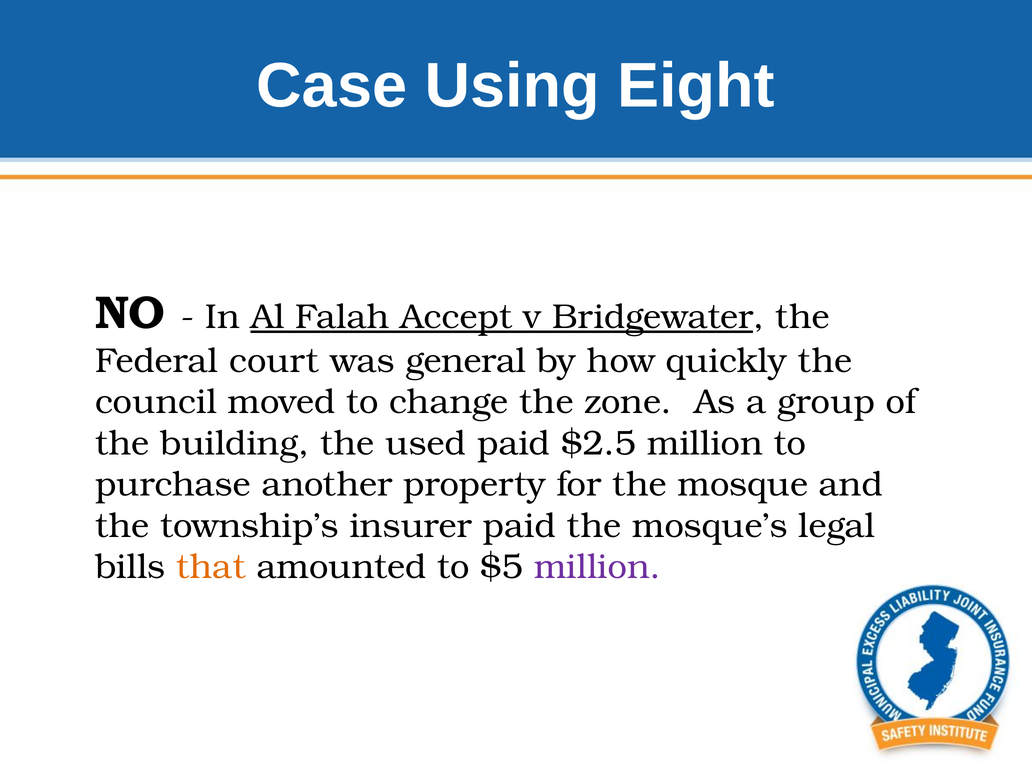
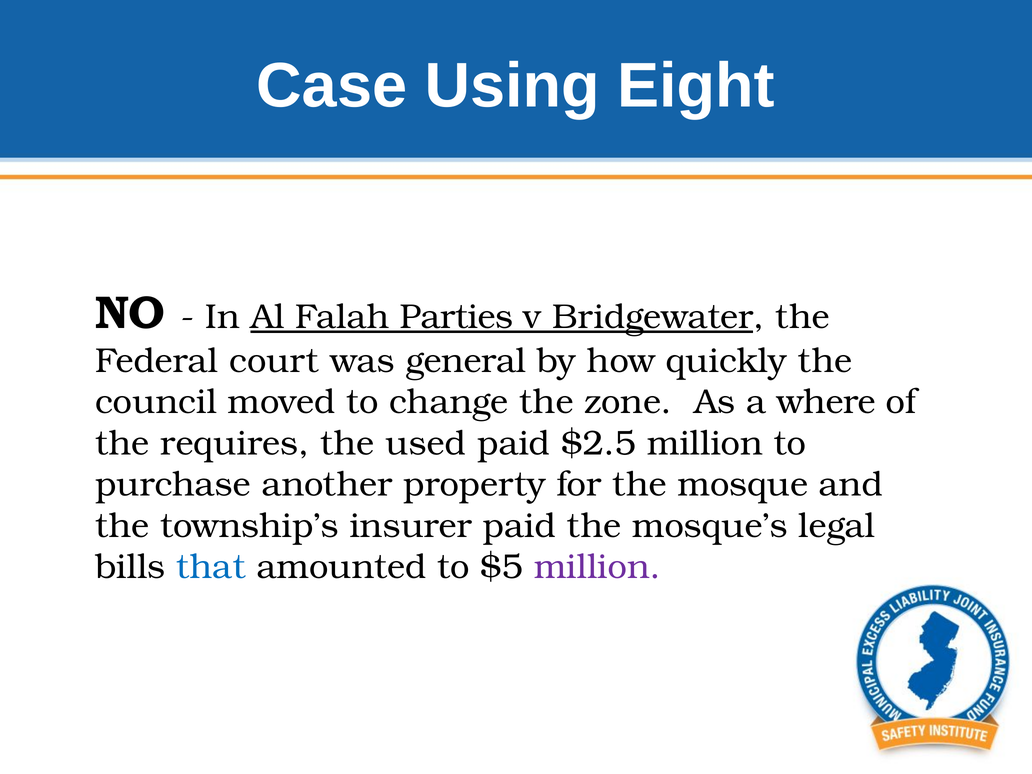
Accept: Accept -> Parties
group: group -> where
building: building -> requires
that colour: orange -> blue
